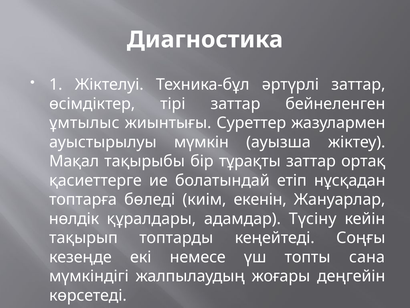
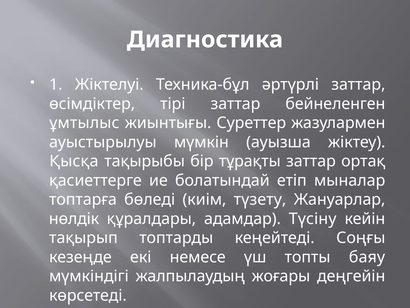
Мақал: Мақал -> Қысқа
нұсқадан: нұсқадан -> мыналар
екенін: екенін -> түзету
сана: сана -> баяу
